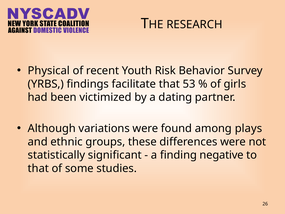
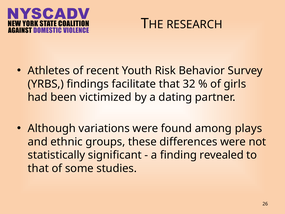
Physical: Physical -> Athletes
53: 53 -> 32
negative: negative -> revealed
